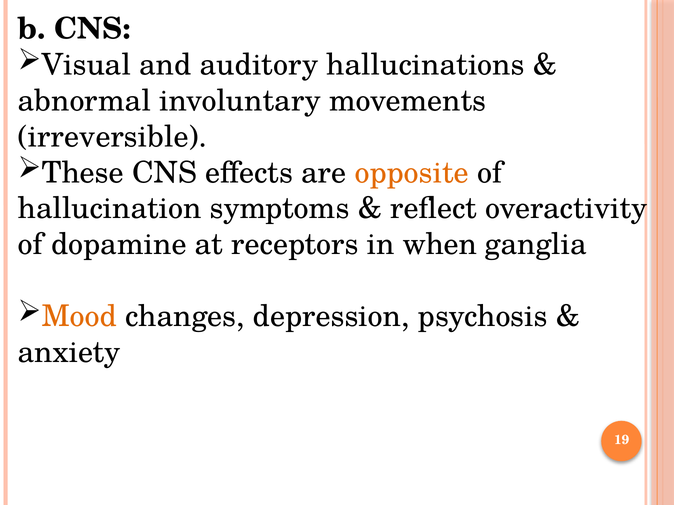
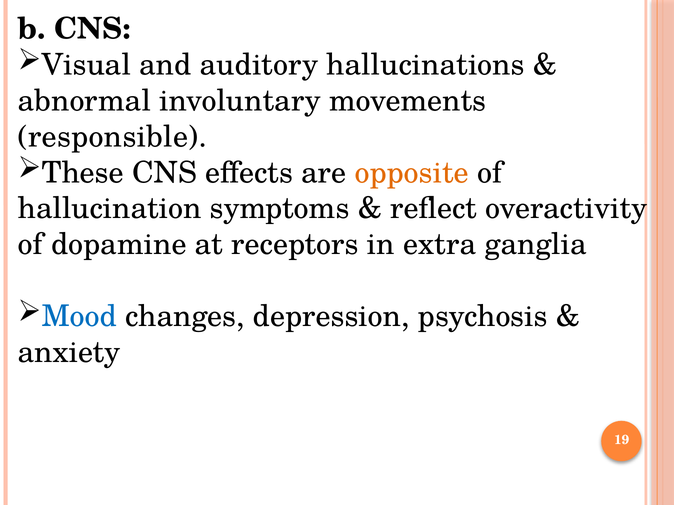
irreversible: irreversible -> responsible
when: when -> extra
Mood colour: orange -> blue
